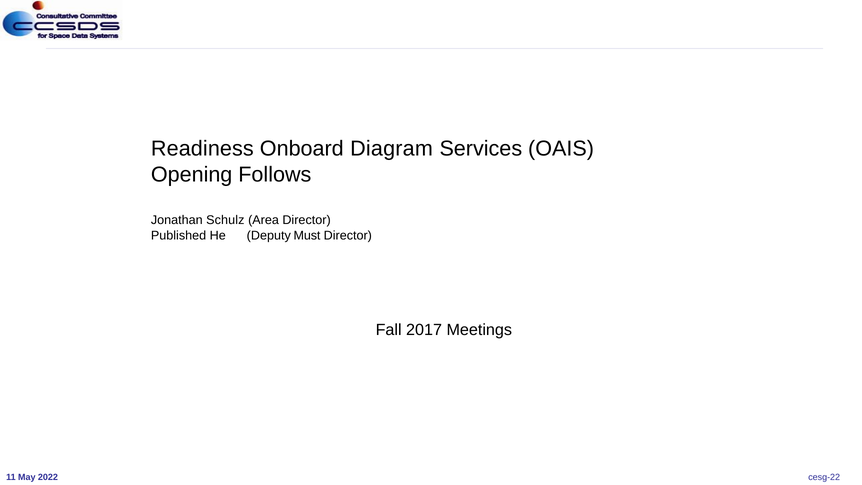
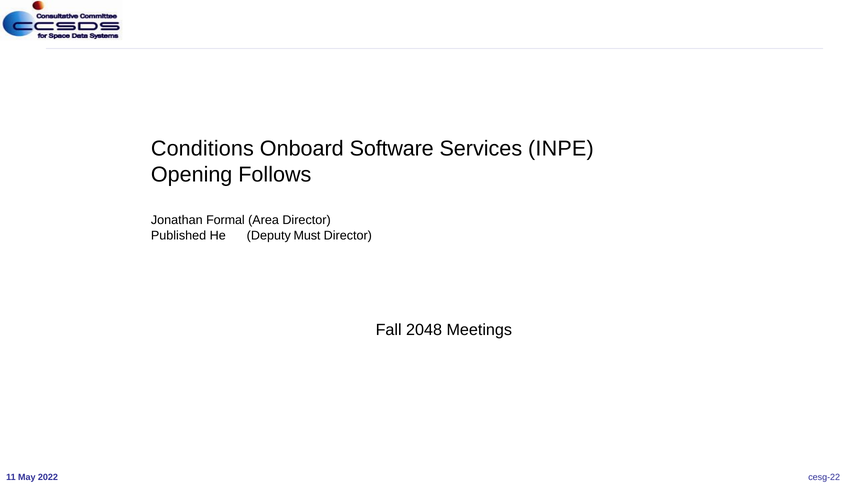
Readiness: Readiness -> Conditions
Diagram: Diagram -> Software
OAIS: OAIS -> INPE
Schulz: Schulz -> Formal
2017: 2017 -> 2048
